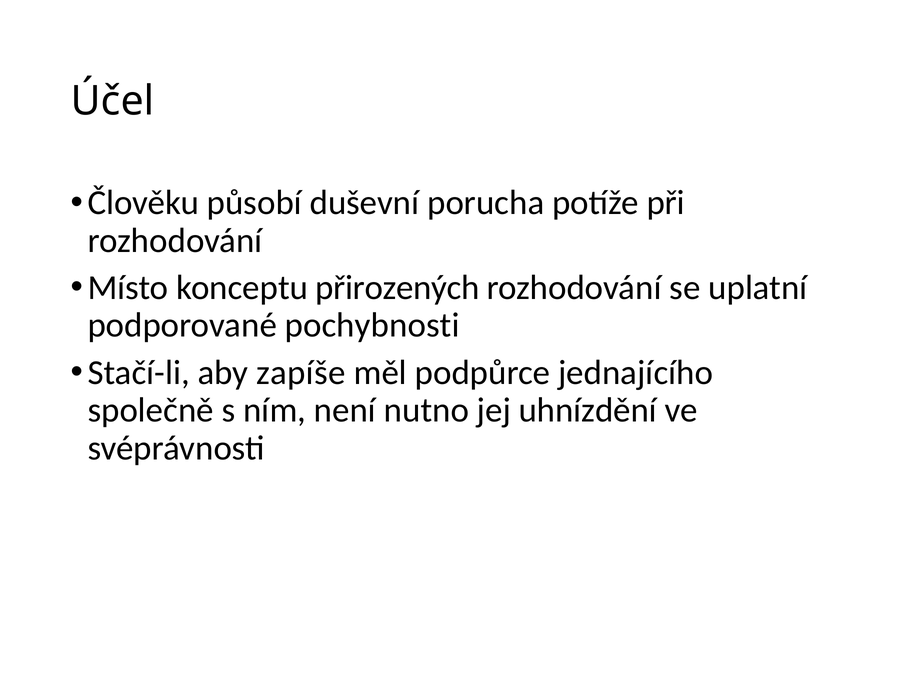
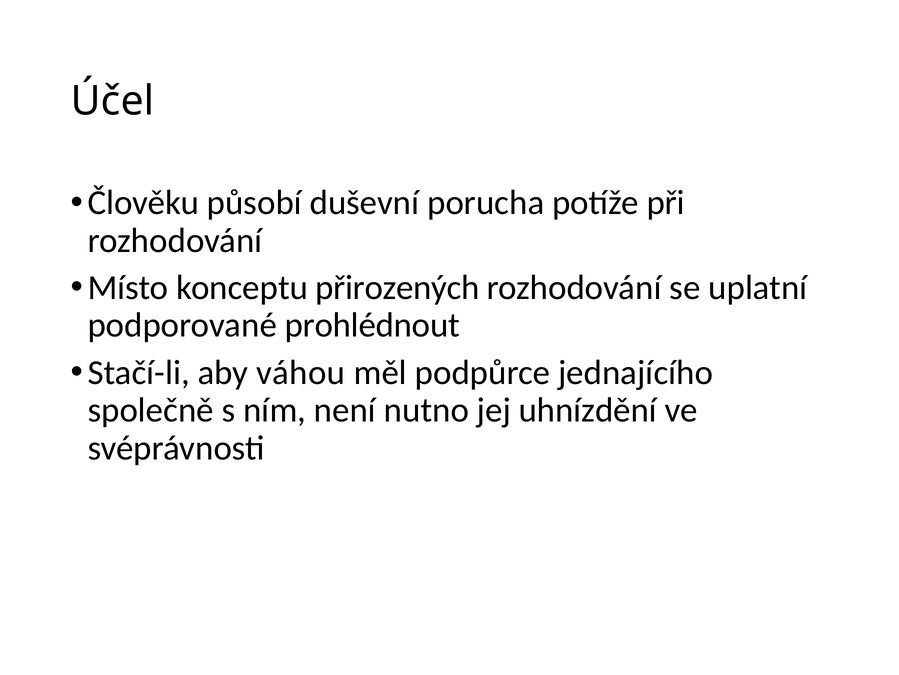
pochybnosti: pochybnosti -> prohlédnout
zapíše: zapíše -> váhou
